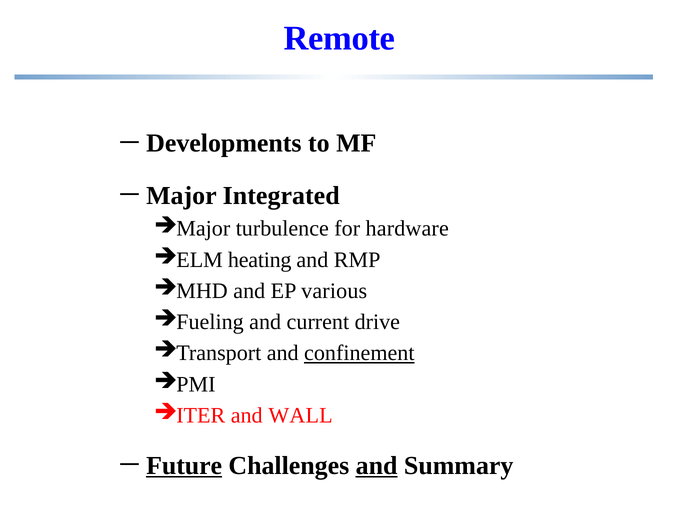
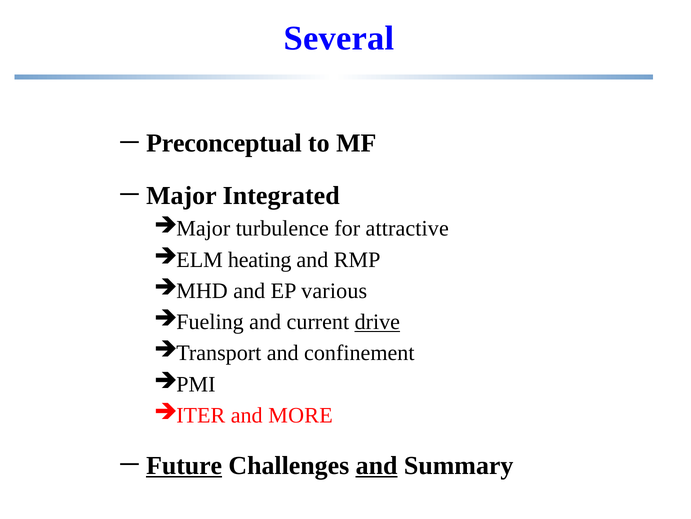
Remote: Remote -> Several
Developments: Developments -> Preconceptual
hardware: hardware -> attractive
drive underline: none -> present
confinement underline: present -> none
WALL: WALL -> MORE
